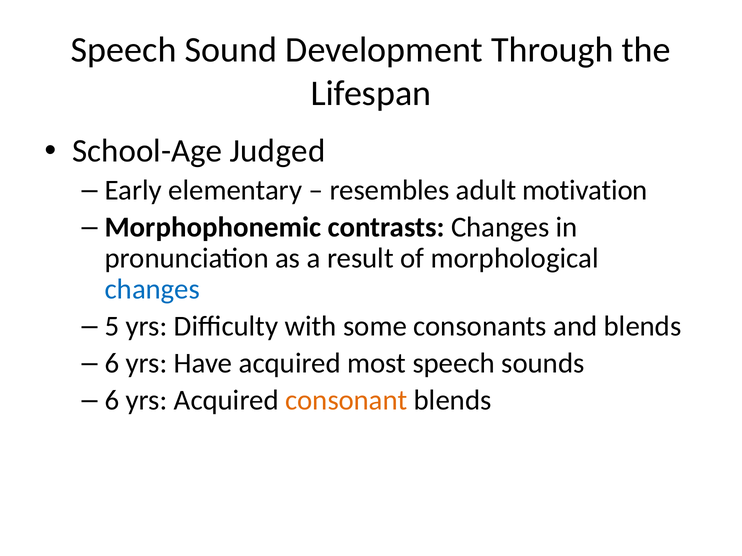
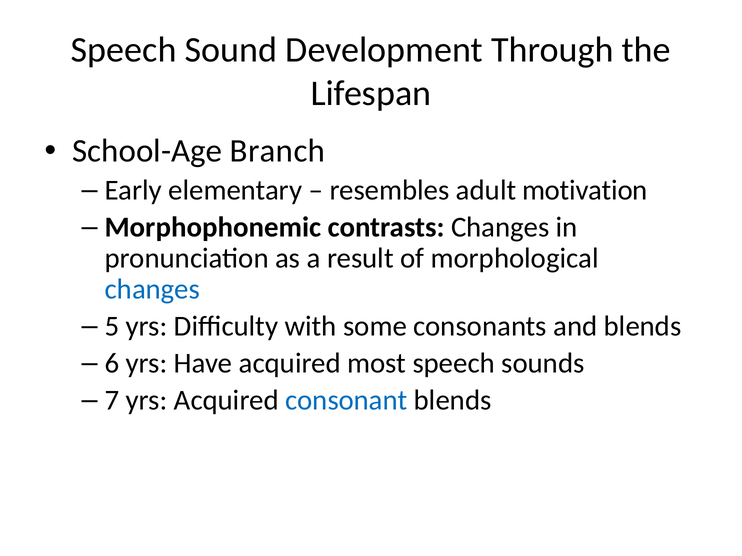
Judged: Judged -> Branch
6 at (112, 401): 6 -> 7
consonant colour: orange -> blue
